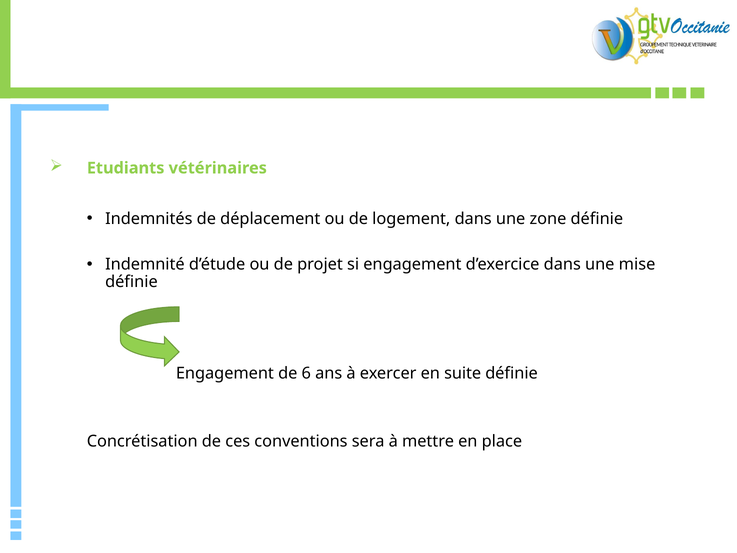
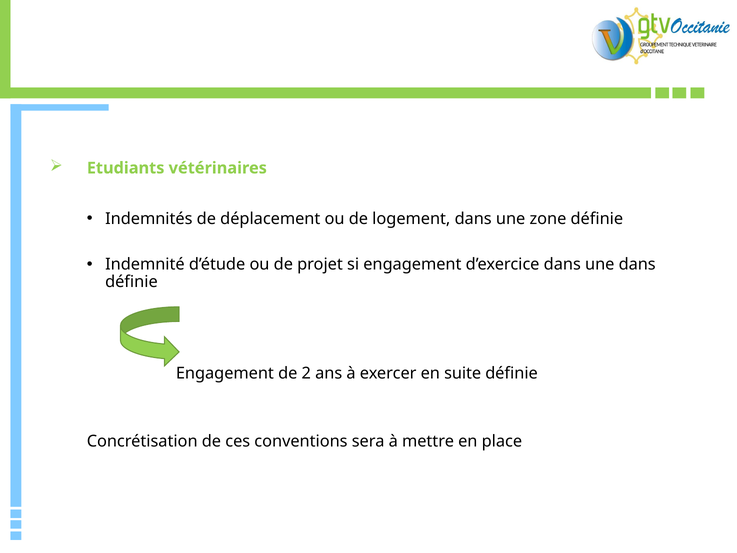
une mise: mise -> dans
6: 6 -> 2
